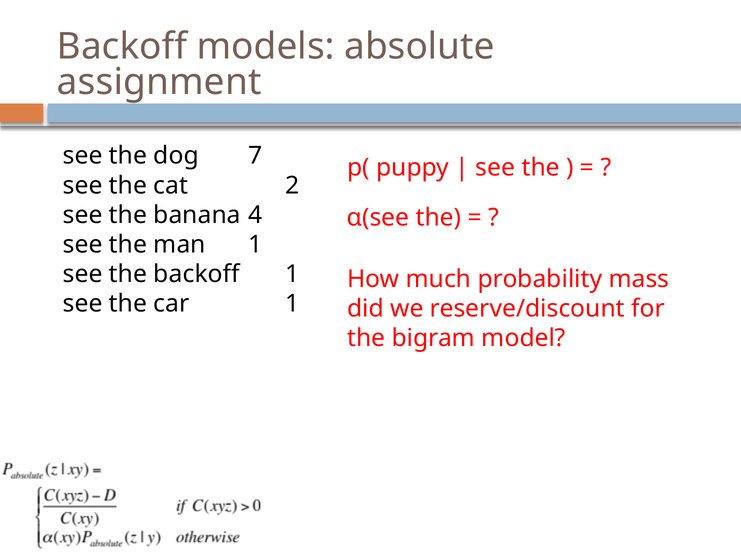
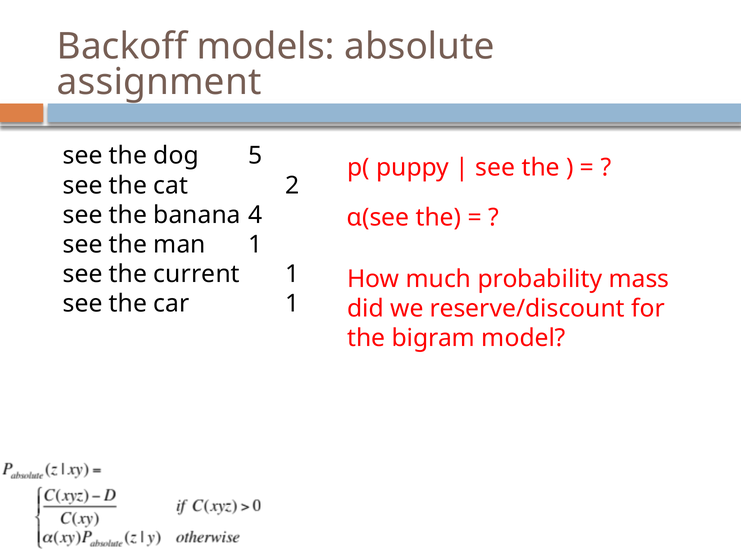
7: 7 -> 5
the backoff: backoff -> current
